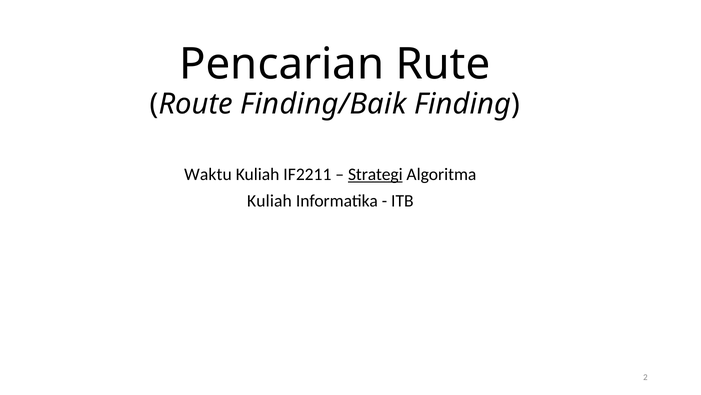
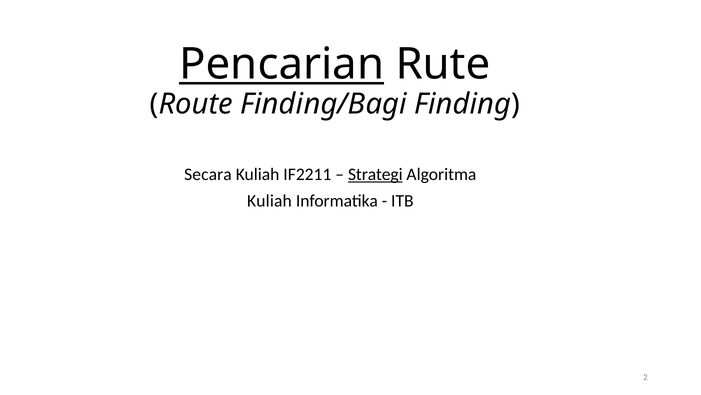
Pencarian underline: none -> present
Finding/Baik: Finding/Baik -> Finding/Bagi
Waktu: Waktu -> Secara
